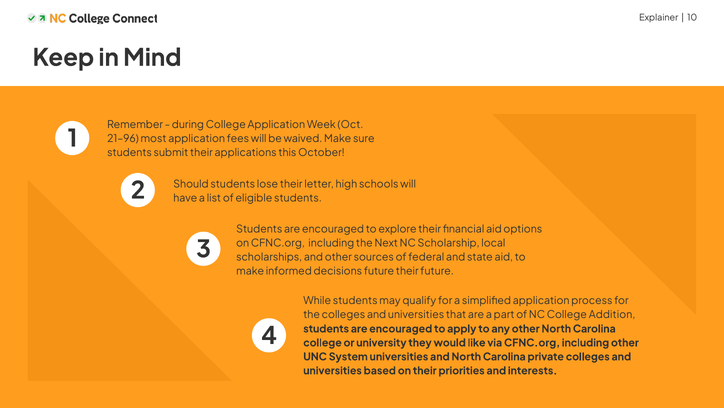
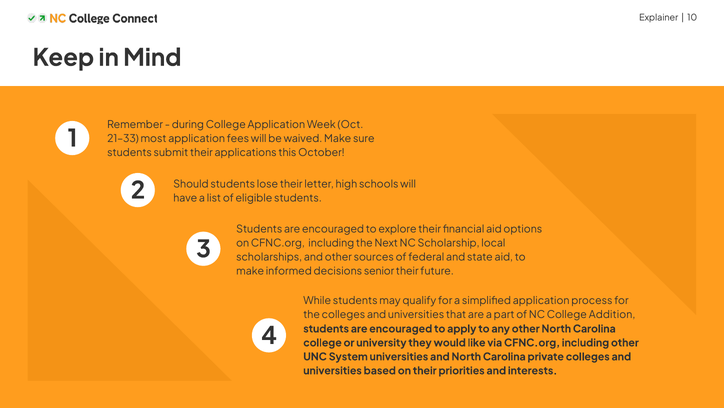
21–96: 21–96 -> 21–33
decisions future: future -> senior
